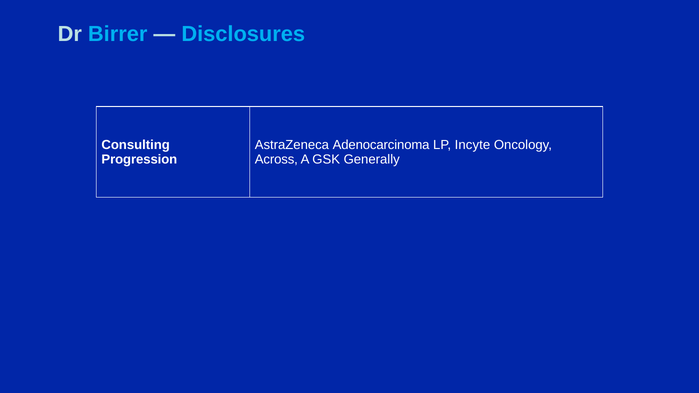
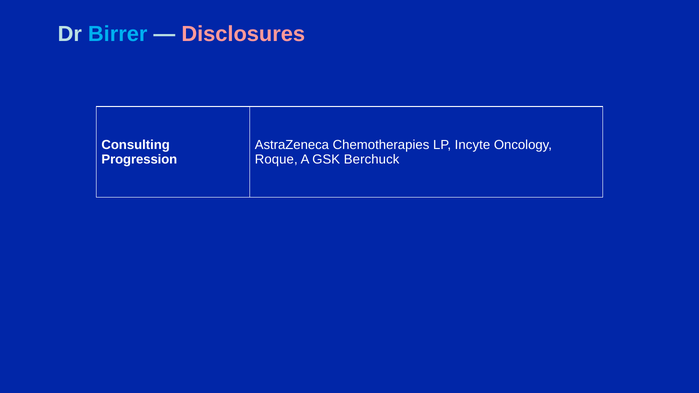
Disclosures colour: light blue -> pink
Adenocarcinoma: Adenocarcinoma -> Chemotherapies
Across: Across -> Roque
Generally: Generally -> Berchuck
